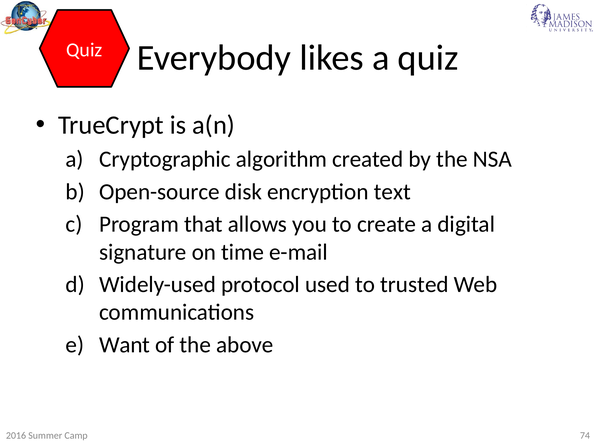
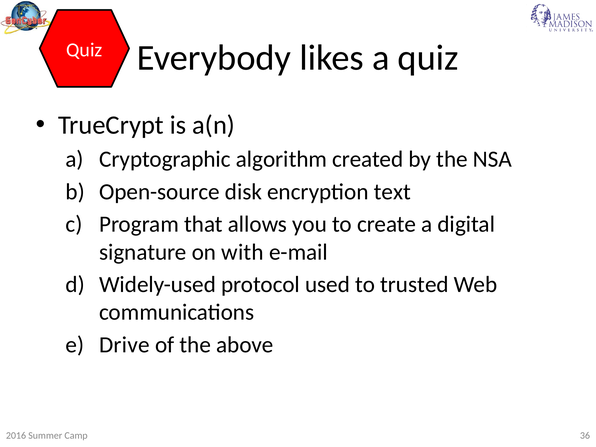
time: time -> with
Want: Want -> Drive
74: 74 -> 36
